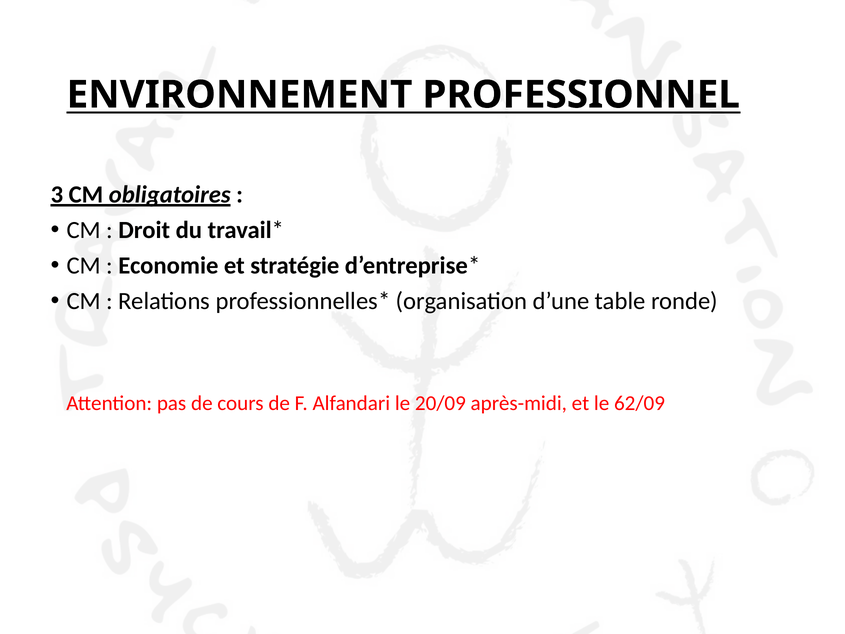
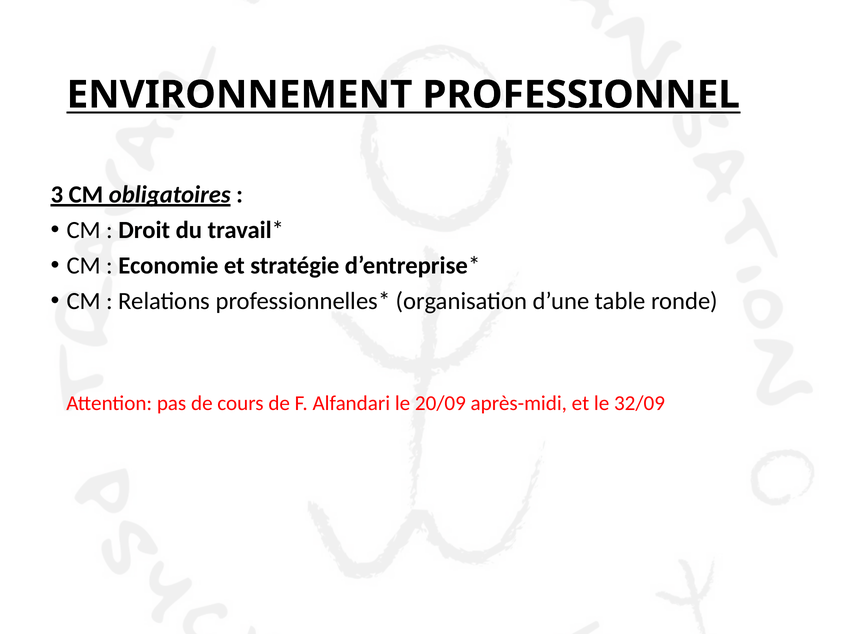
62/09: 62/09 -> 32/09
